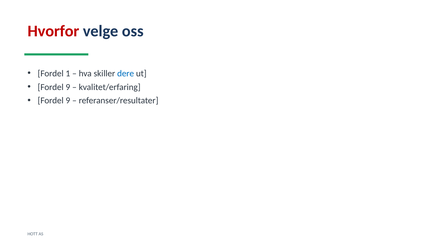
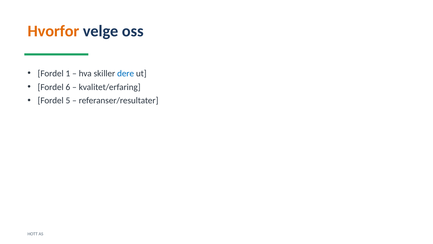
Hvorfor colour: red -> orange
9 at (68, 87): 9 -> 6
9 at (68, 100): 9 -> 5
